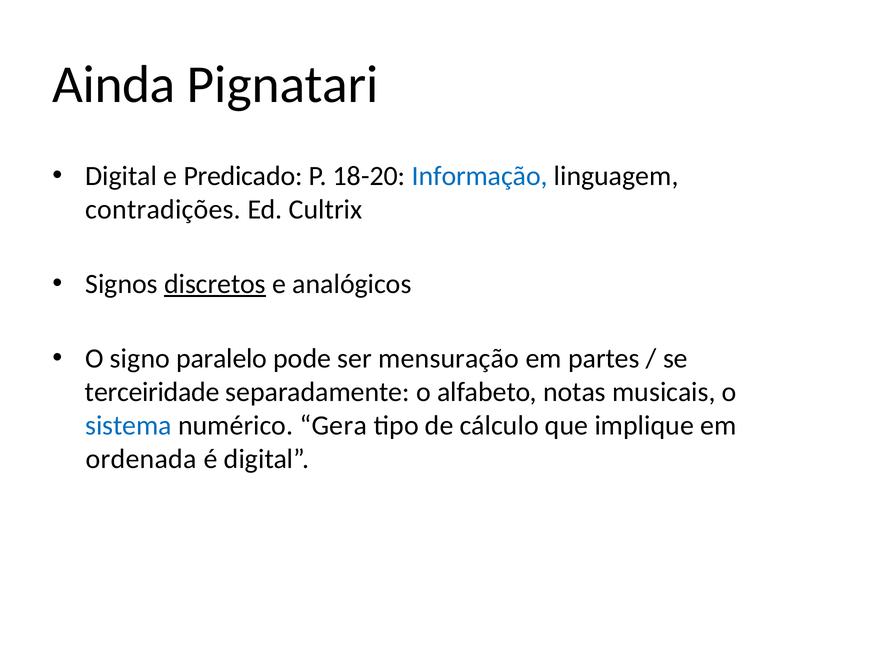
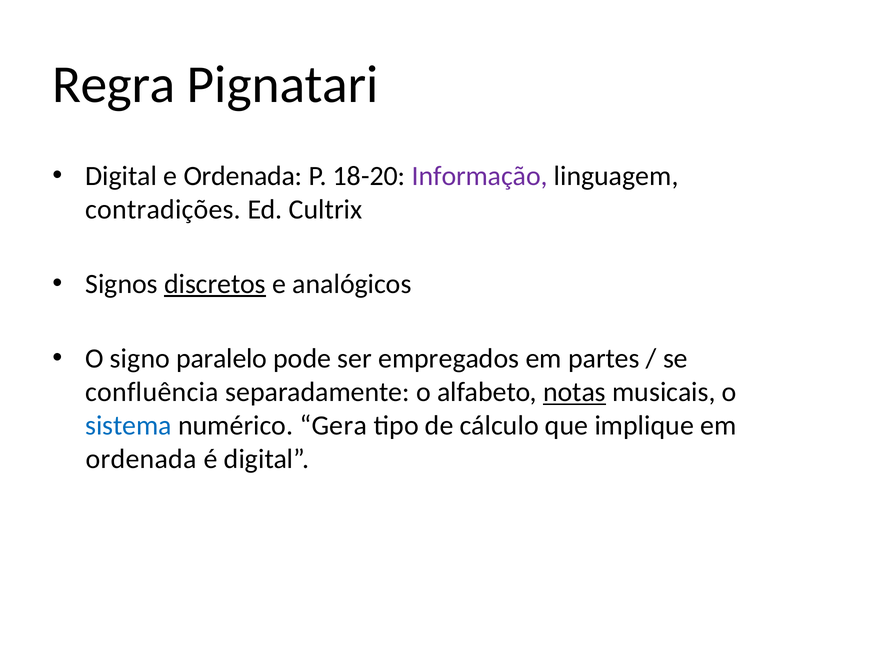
Ainda: Ainda -> Regra
e Predicado: Predicado -> Ordenada
Informação colour: blue -> purple
mensuração: mensuração -> empregados
terceiridade: terceiridade -> confluência
notas underline: none -> present
